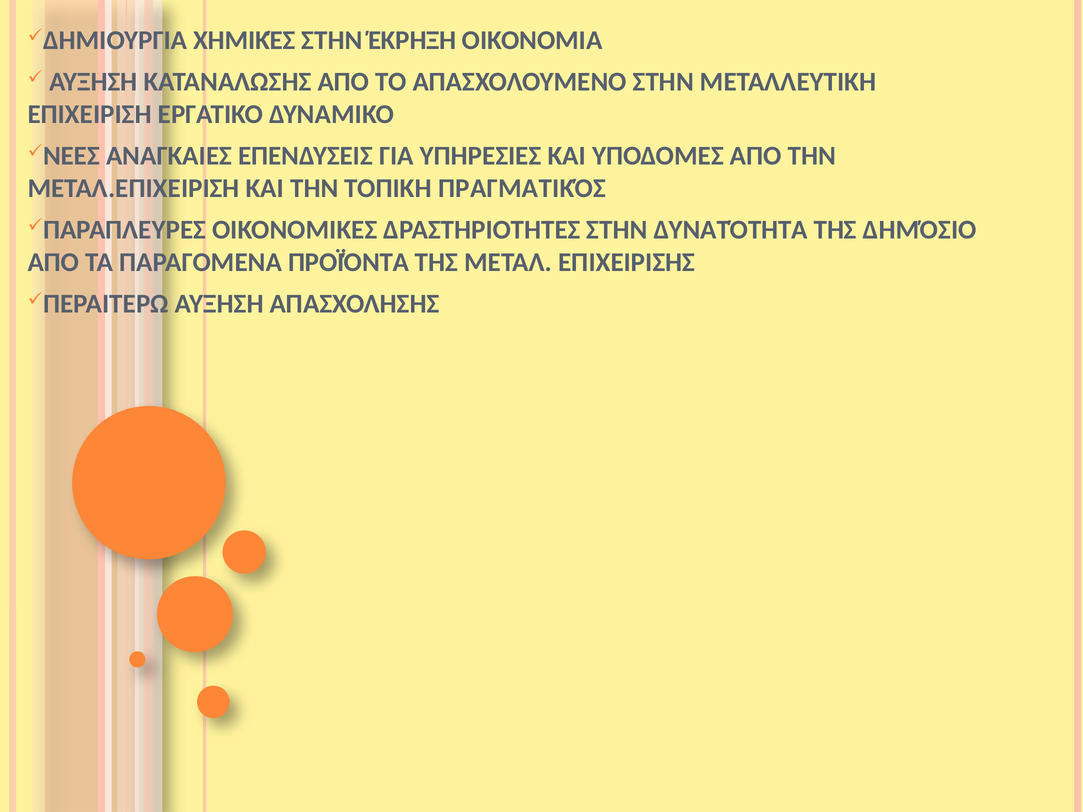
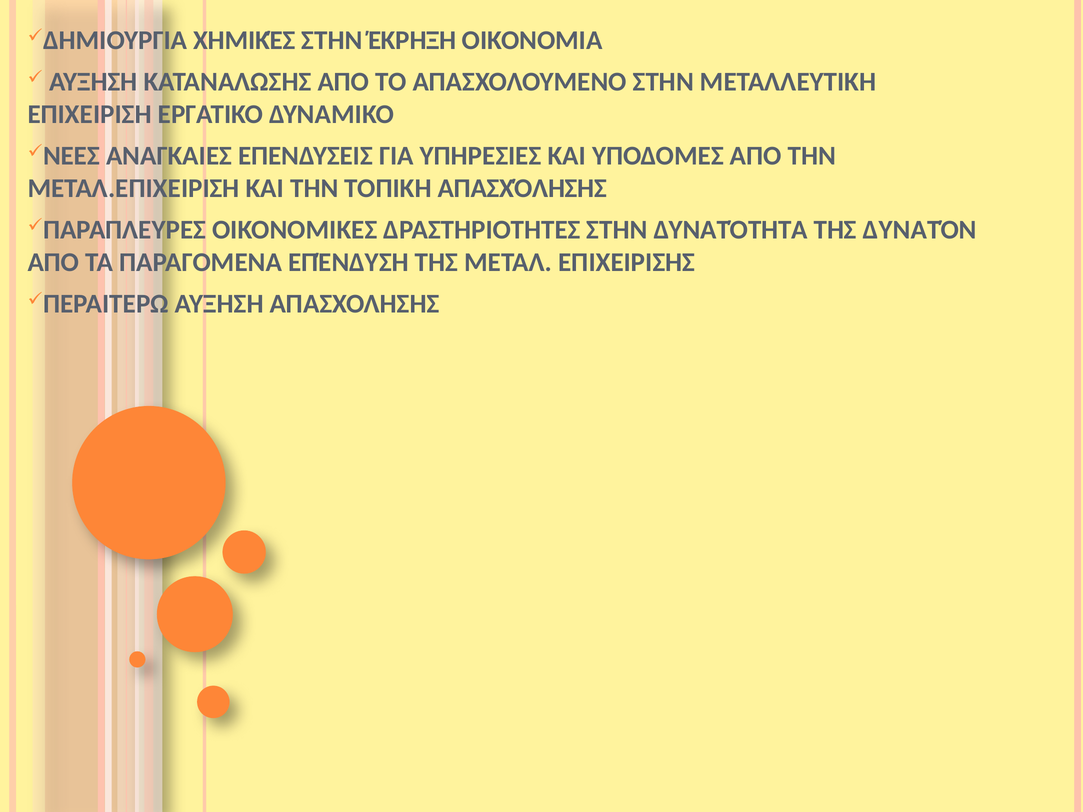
ΠΡΑΓΜΑΤΙΚΌΣ: ΠΡΑΓΜΑΤΙΚΌΣ -> ΑΠΑΣΧΌΛΗΣΗΣ
ΔΗΜΌΣΙΟ: ΔΗΜΌΣΙΟ -> ΔΥΝΑΤΌΝ
ΠΡΟΪΌΝΤΑ: ΠΡΟΪΌΝΤΑ -> ΕΠΈΝΔΥΣΗ
